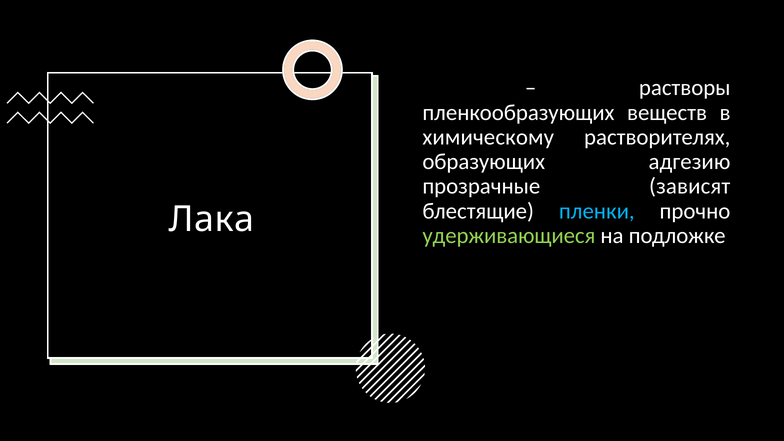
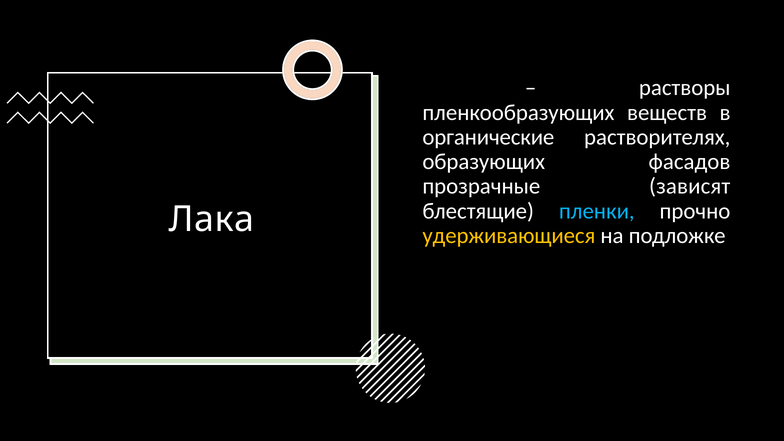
химическому: химическому -> органические
адгезию: адгезию -> фасадов
удерживающиеся colour: light green -> yellow
